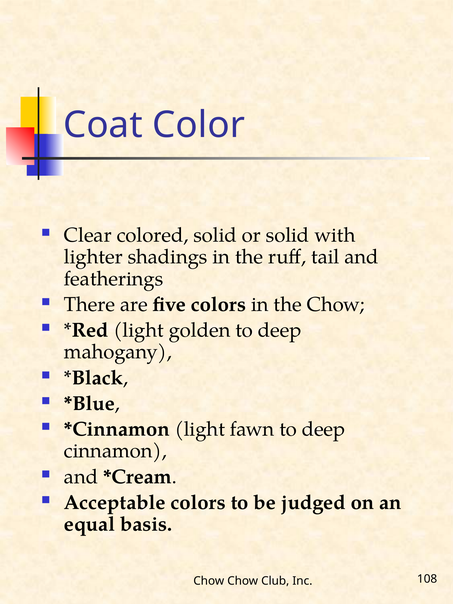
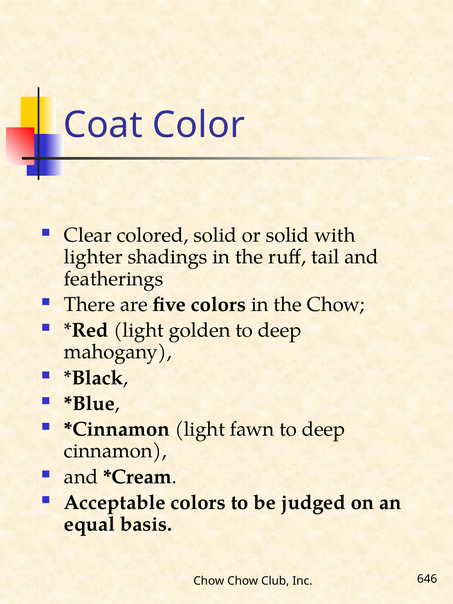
108: 108 -> 646
